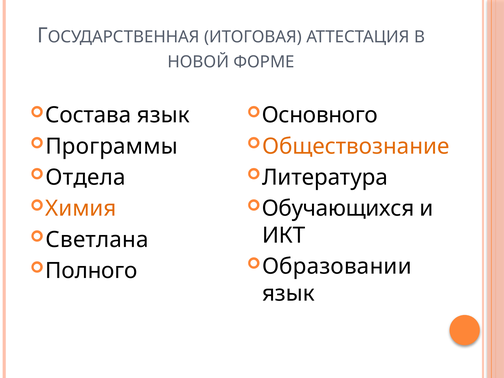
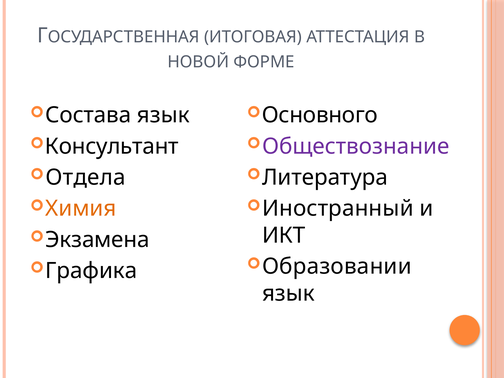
Программы: Программы -> Консультант
Обществознание colour: orange -> purple
Обучающихся: Обучающихся -> Иностранный
Светлана: Светлана -> Экзамена
Полного: Полного -> Графика
